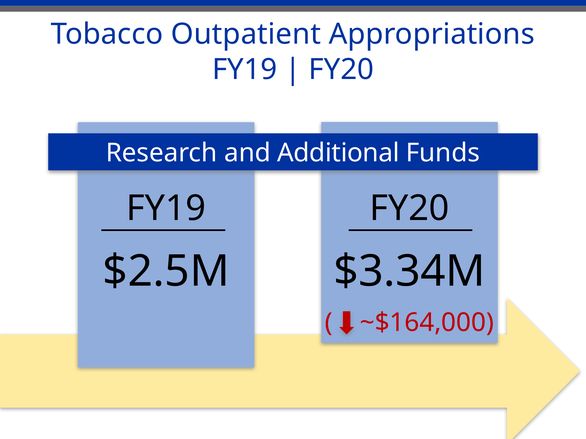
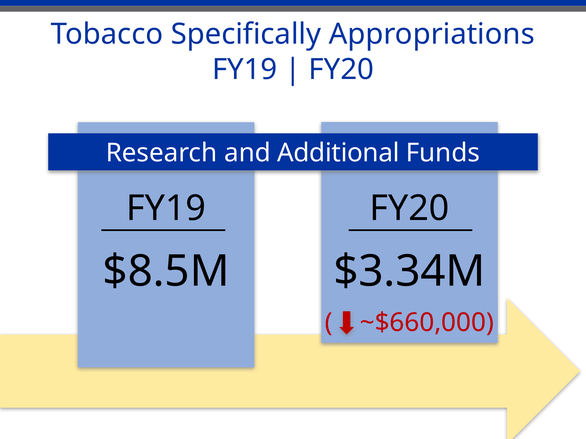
Outpatient: Outpatient -> Specifically
$2.5M: $2.5M -> $8.5M
~$164,000: ~$164,000 -> ~$660,000
